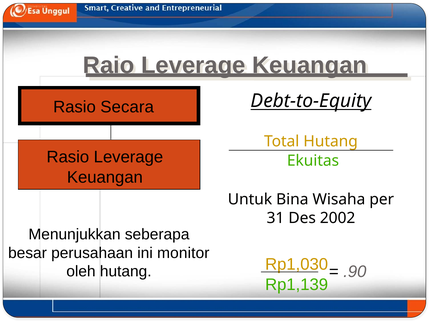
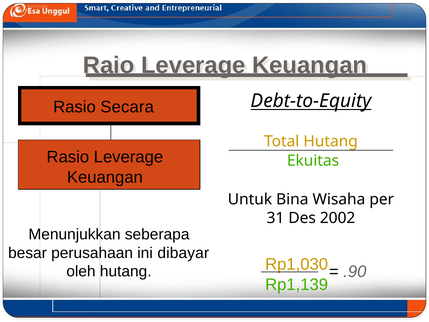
monitor: monitor -> dibayar
